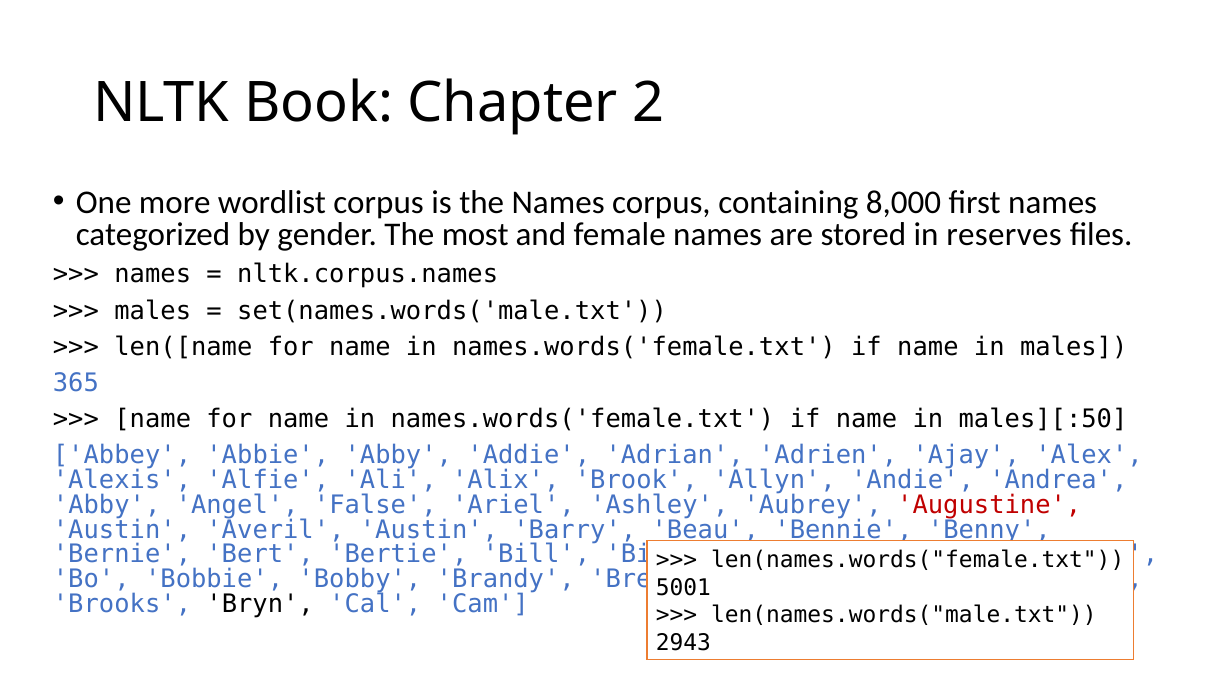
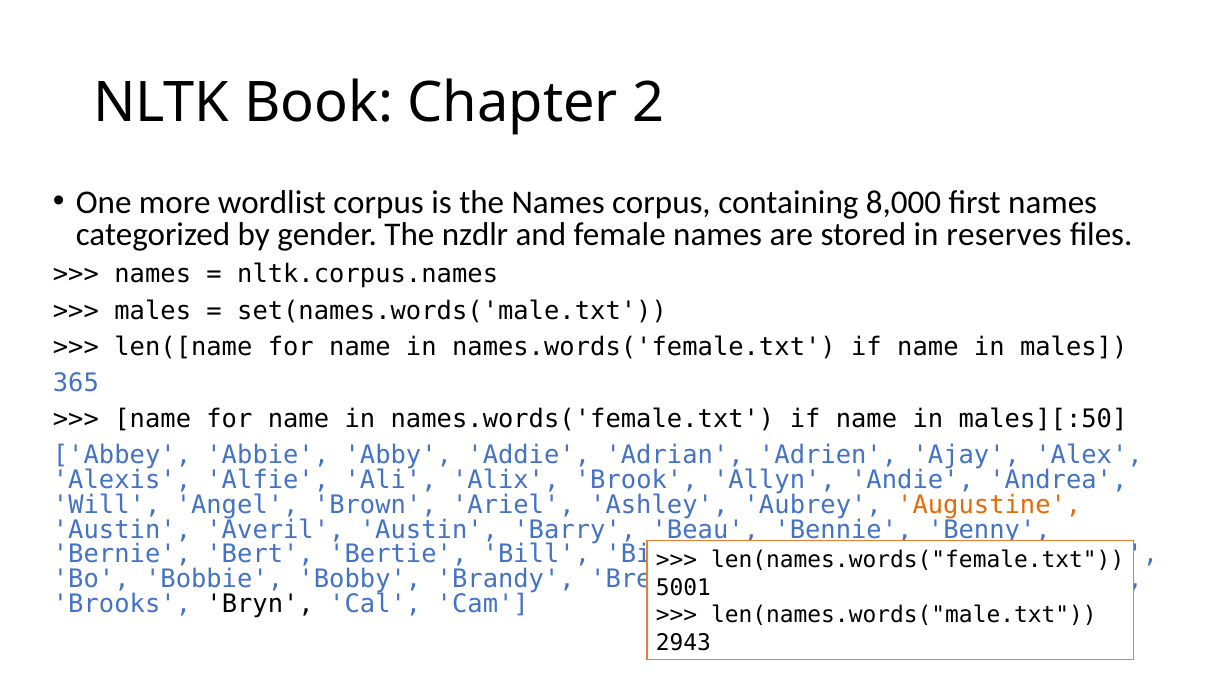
most: most -> nzdlr
Abby at (107, 505): Abby -> Will
False: False -> Brown
Augustine colour: red -> orange
